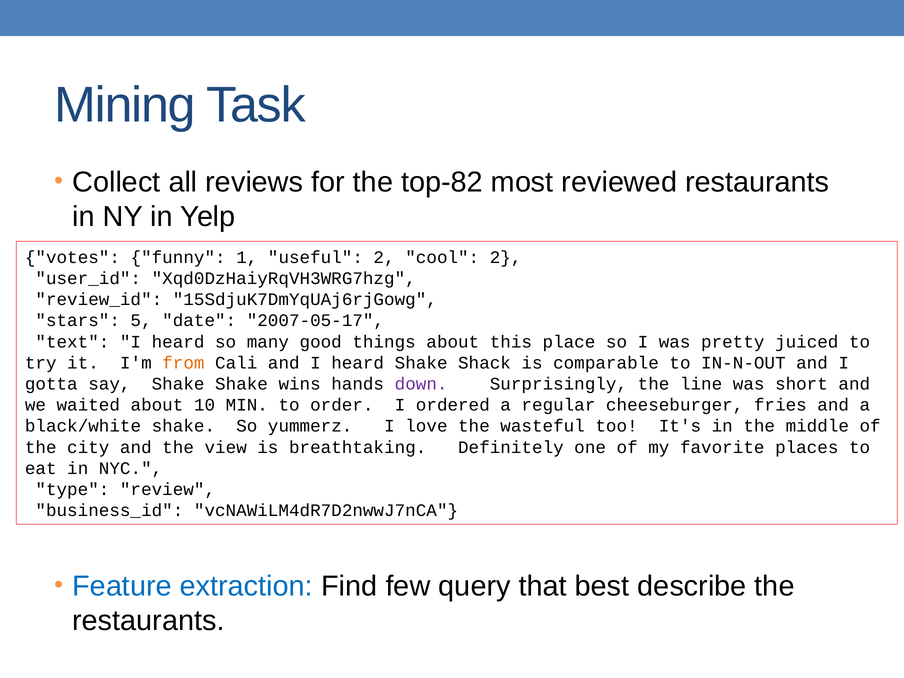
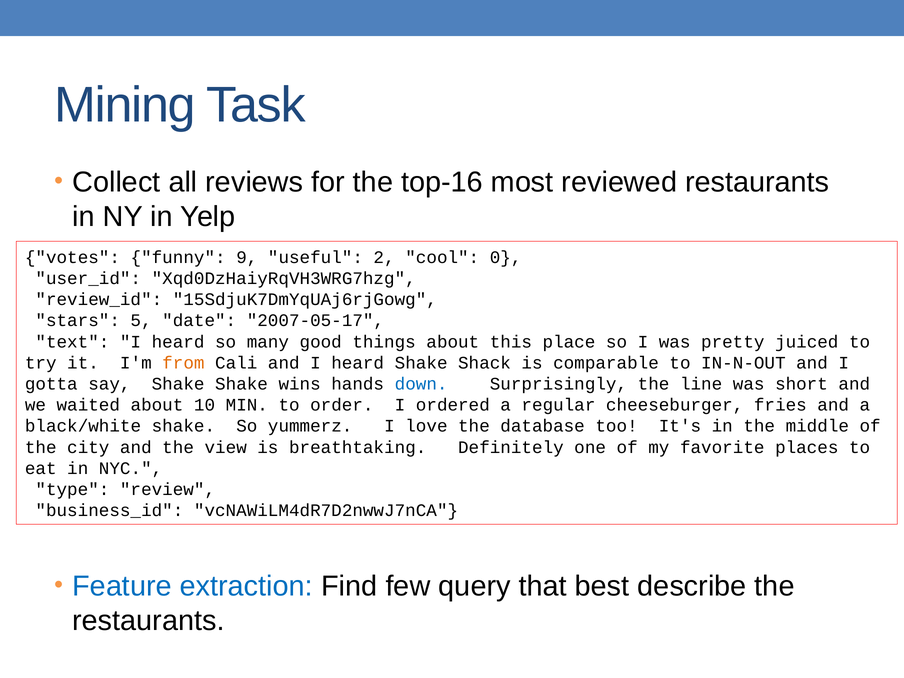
top-82: top-82 -> top-16
1: 1 -> 9
cool 2: 2 -> 0
down colour: purple -> blue
wasteful: wasteful -> database
